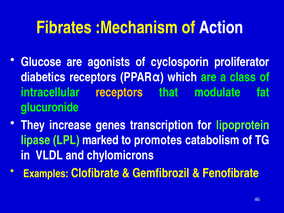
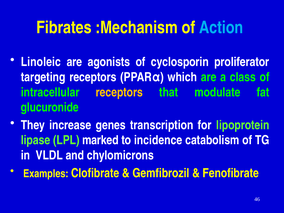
Action colour: white -> light blue
Glucose: Glucose -> Linoleic
diabetics: diabetics -> targeting
promotes: promotes -> incidence
